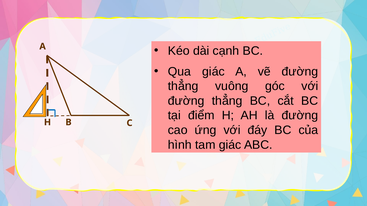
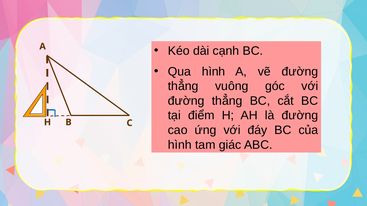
Qua giác: giác -> hình
